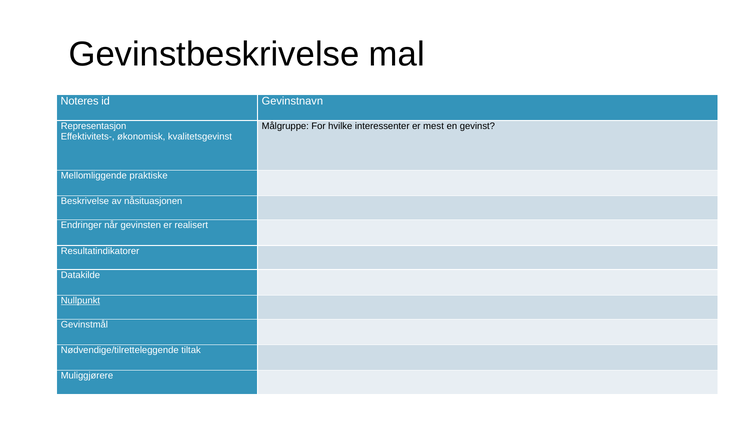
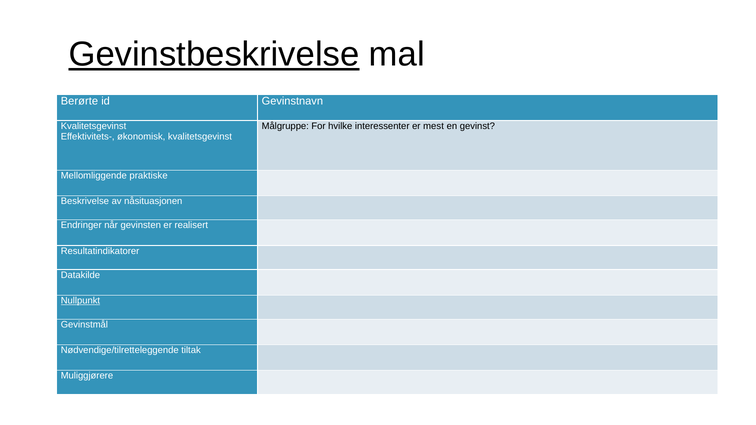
Gevinstbeskrivelse underline: none -> present
Noteres: Noteres -> Berørte
Representasjon at (94, 126): Representasjon -> Kvalitetsgevinst
